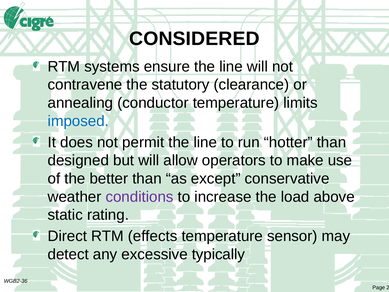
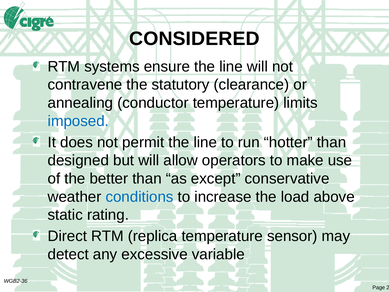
conditions colour: purple -> blue
effects: effects -> replica
typically: typically -> variable
